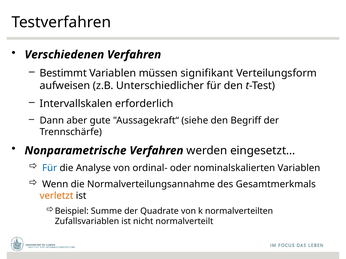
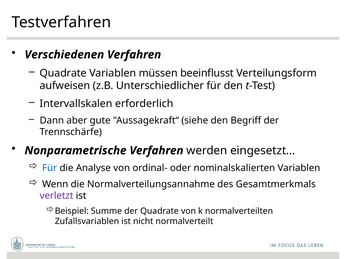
Bestimmt at (63, 73): Bestimmt -> Quadrate
signifikant: signifikant -> beeinflusst
verletzt colour: orange -> purple
